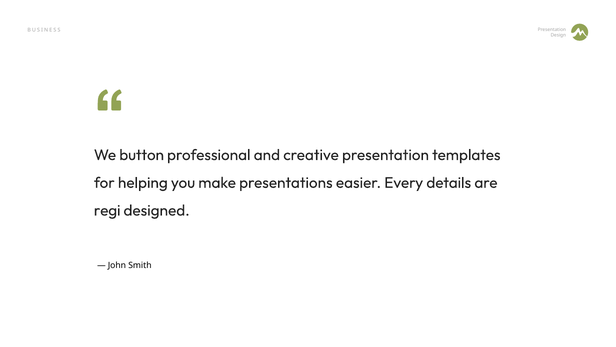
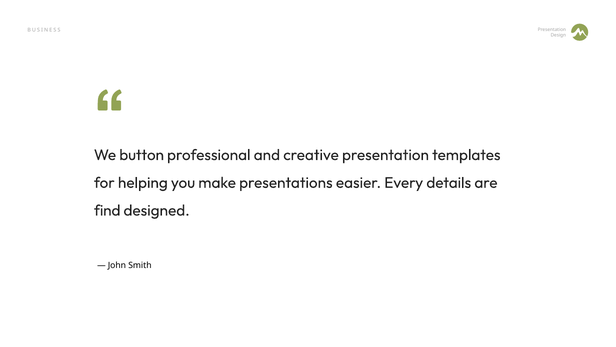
regi: regi -> find
